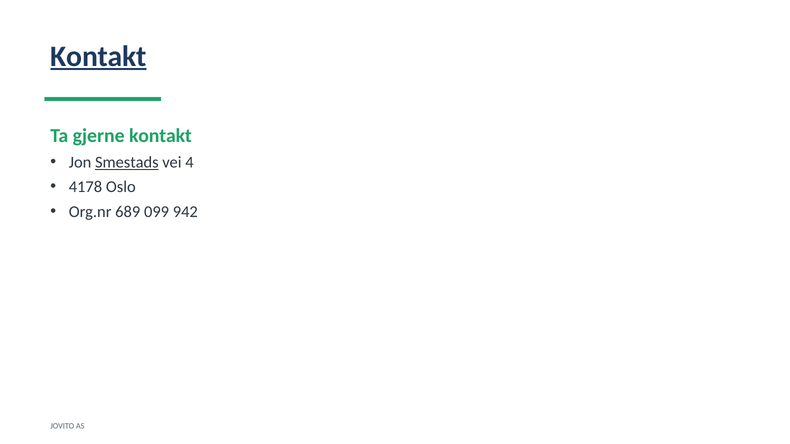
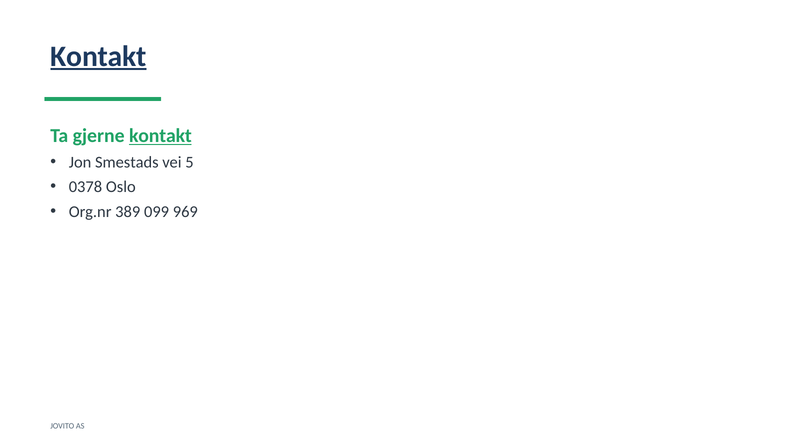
kontakt at (160, 136) underline: none -> present
Smestads underline: present -> none
4: 4 -> 5
4178: 4178 -> 0378
689: 689 -> 389
942: 942 -> 969
